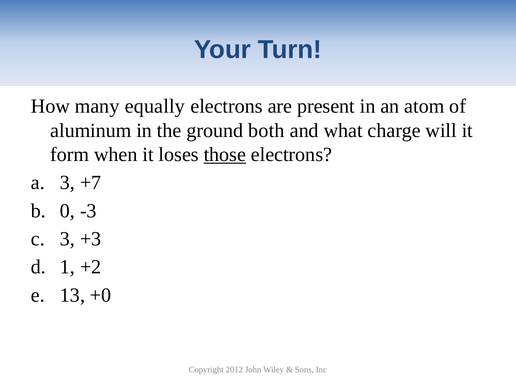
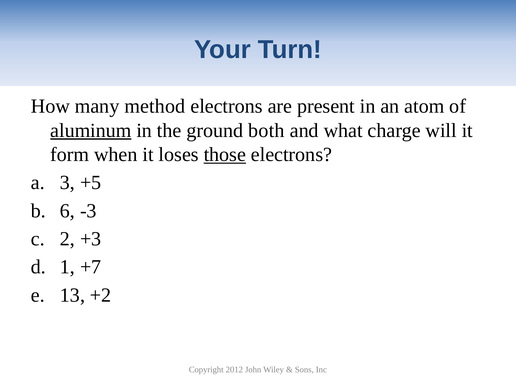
equally: equally -> method
aluminum underline: none -> present
+7: +7 -> +5
0: 0 -> 6
3 at (68, 239): 3 -> 2
+2: +2 -> +7
+0: +0 -> +2
